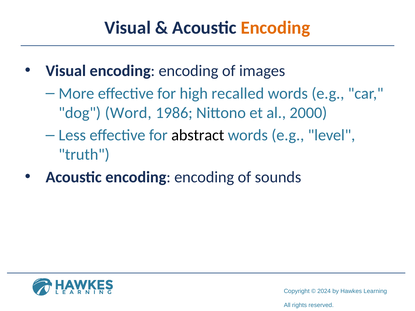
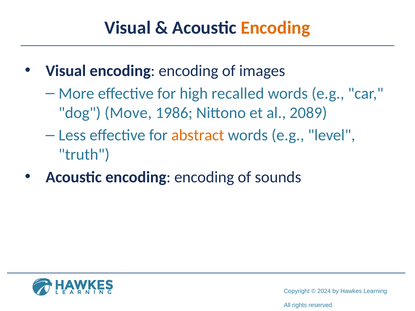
Word: Word -> Move
2000: 2000 -> 2089
abstract colour: black -> orange
